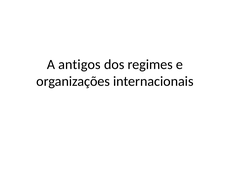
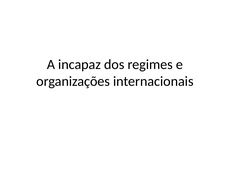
antigos: antigos -> incapaz
